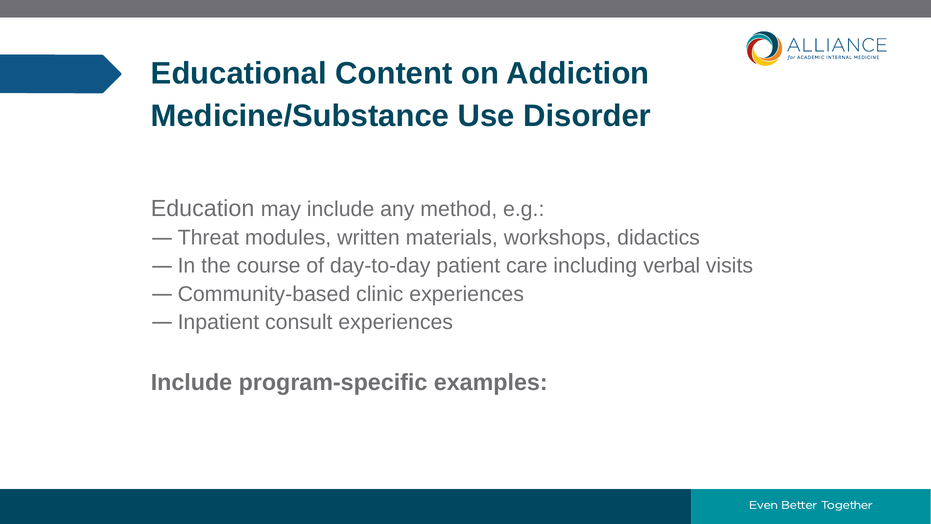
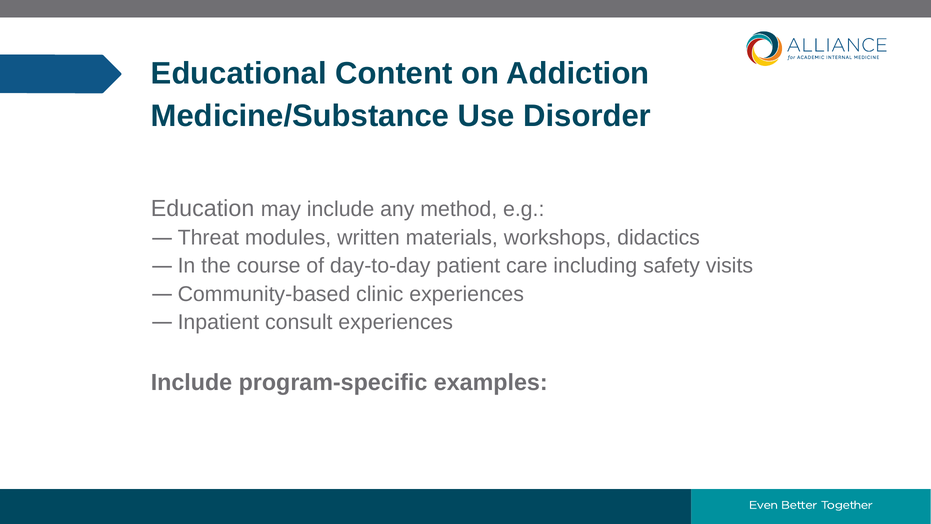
verbal: verbal -> safety
